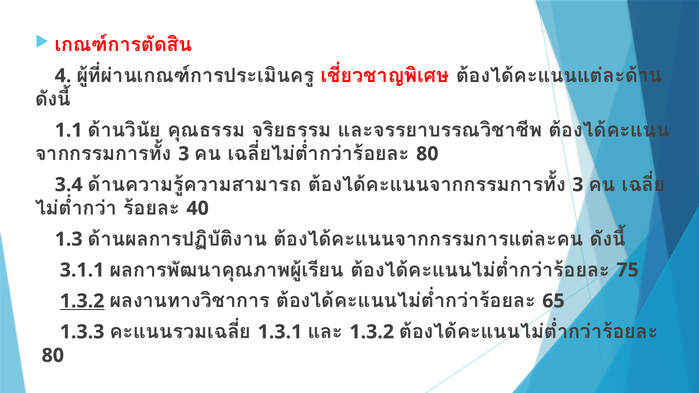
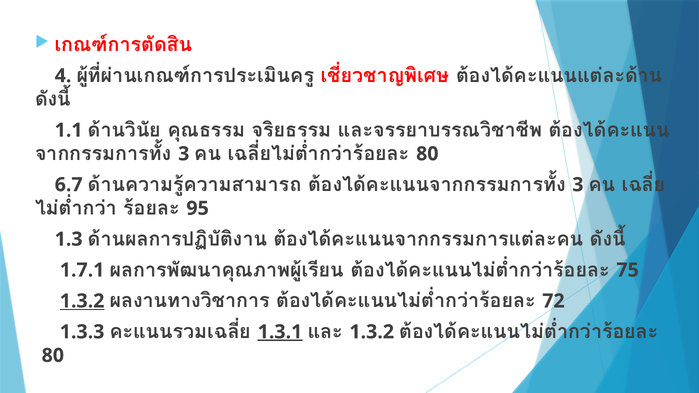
3.4: 3.4 -> 6.7
40: 40 -> 95
3.1.1: 3.1.1 -> 1.7.1
65: 65 -> 72
1.3.1 underline: none -> present
